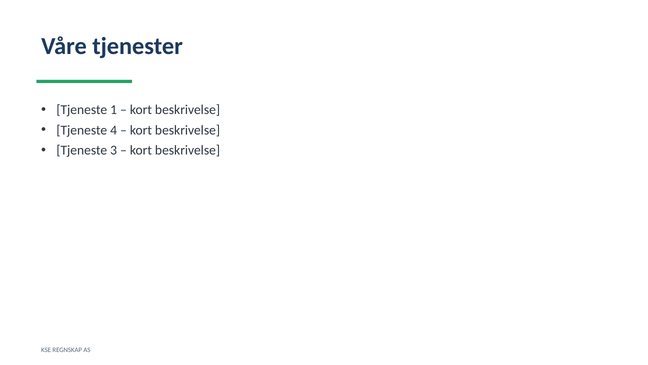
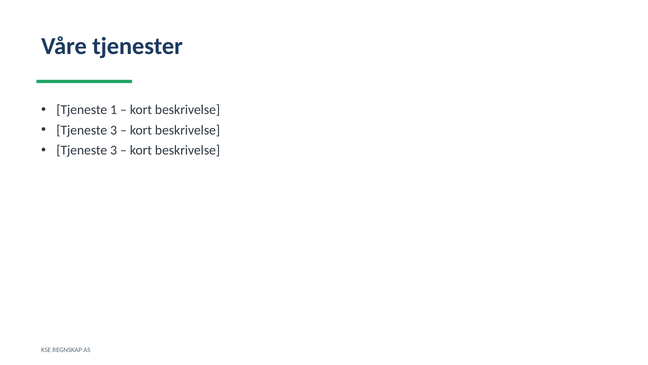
4 at (114, 130): 4 -> 3
